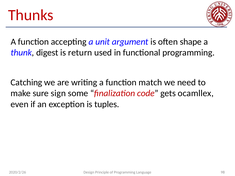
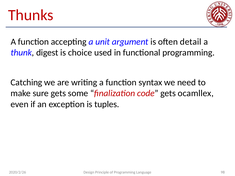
shape: shape -> detail
return: return -> choice
match: match -> syntax
sure sign: sign -> gets
